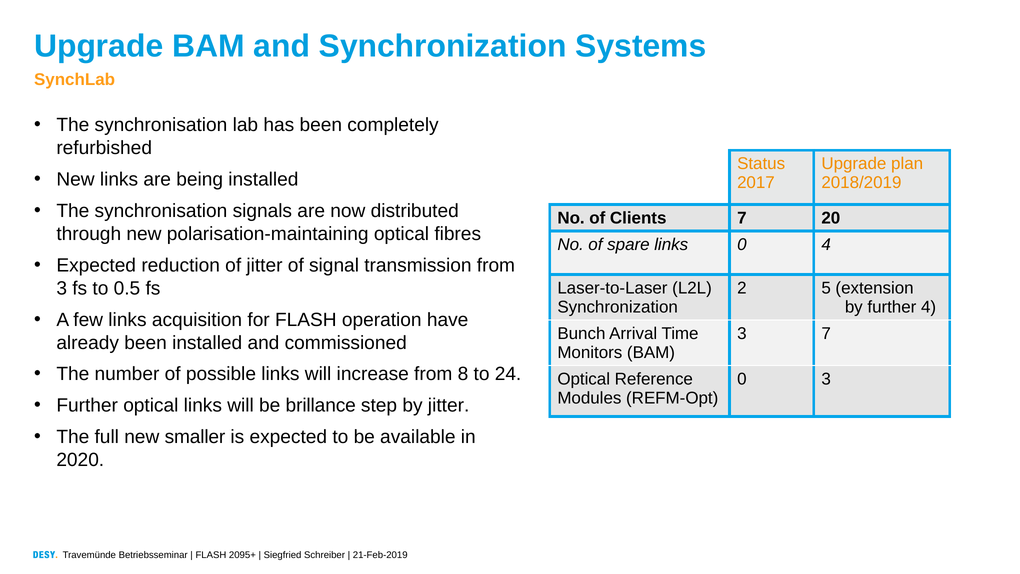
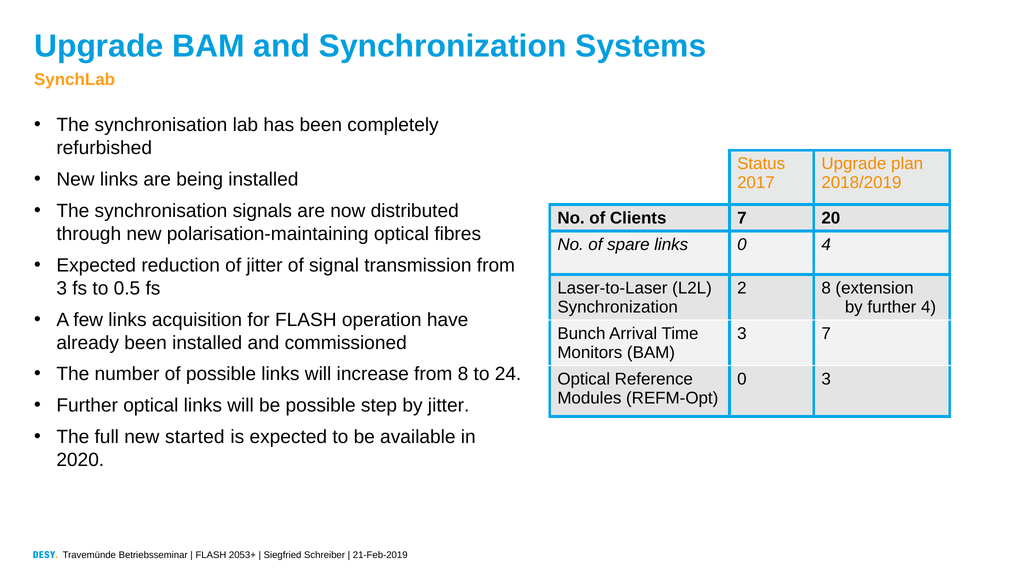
2 5: 5 -> 8
be brillance: brillance -> possible
smaller: smaller -> started
2095+: 2095+ -> 2053+
